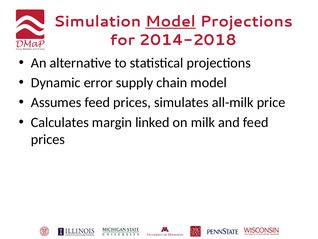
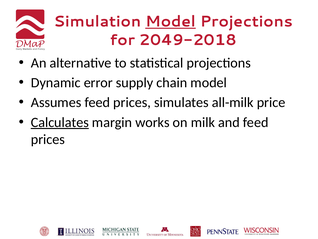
2014-2018: 2014-2018 -> 2049-2018
Calculates underline: none -> present
linked: linked -> works
